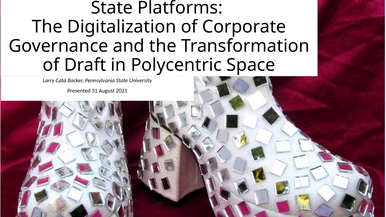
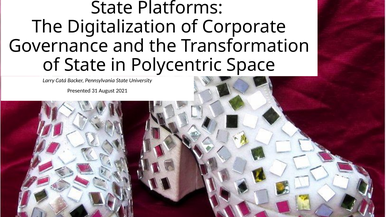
of Draft: Draft -> State
